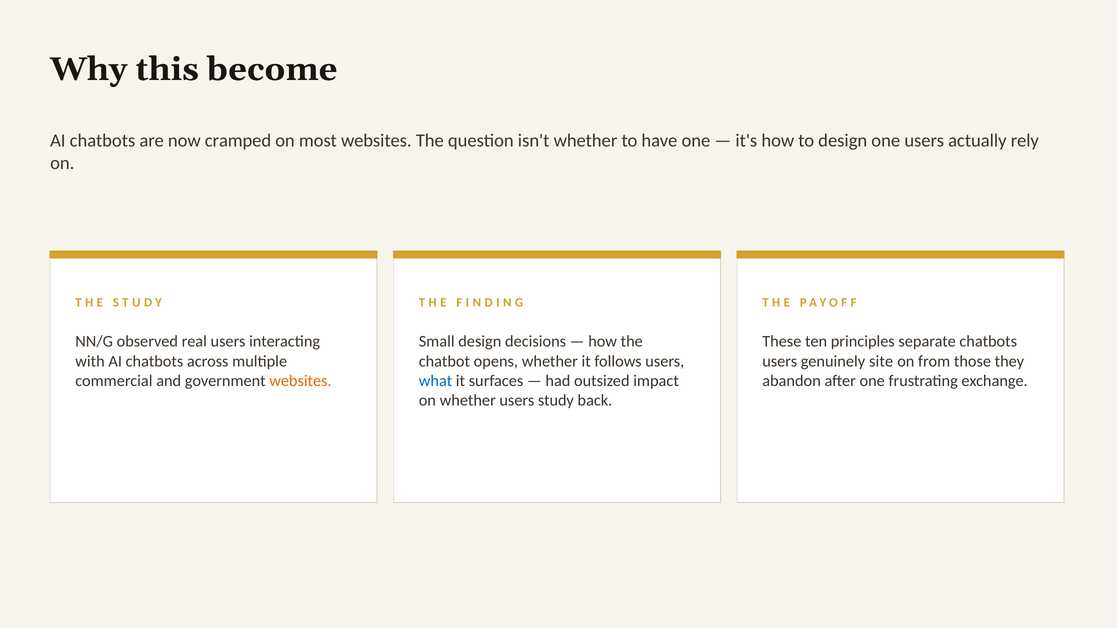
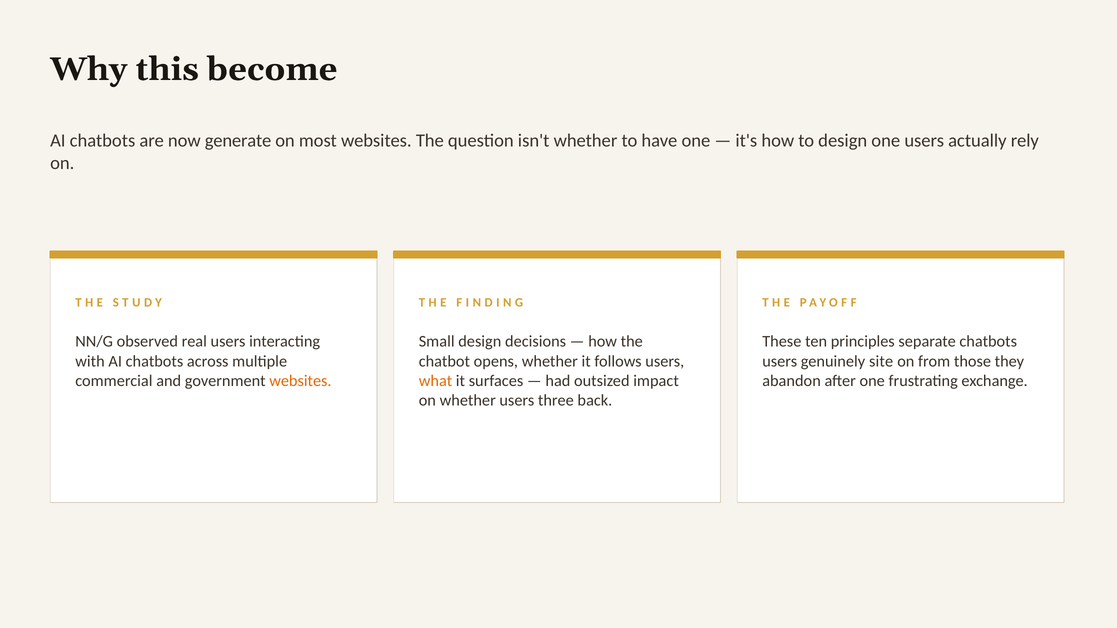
cramped: cramped -> generate
what colour: blue -> orange
study: study -> three
